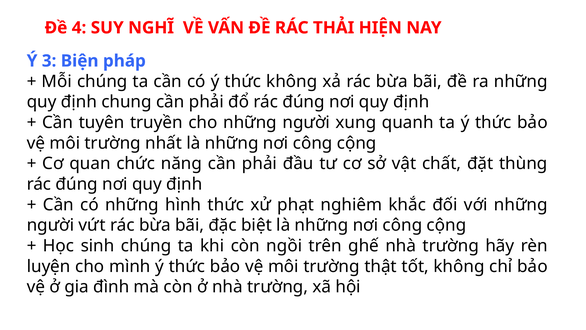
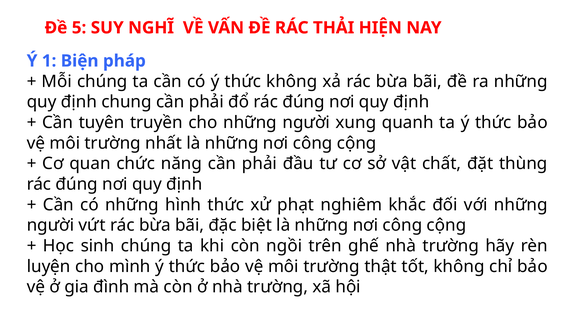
4: 4 -> 5
3: 3 -> 1
